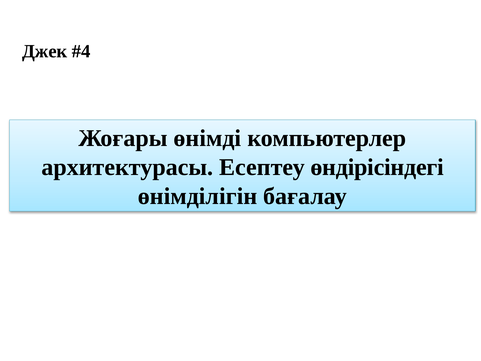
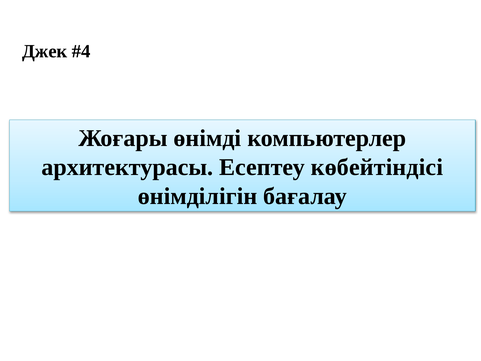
өндірісіндегі: өндірісіндегі -> көбейтіндісі
